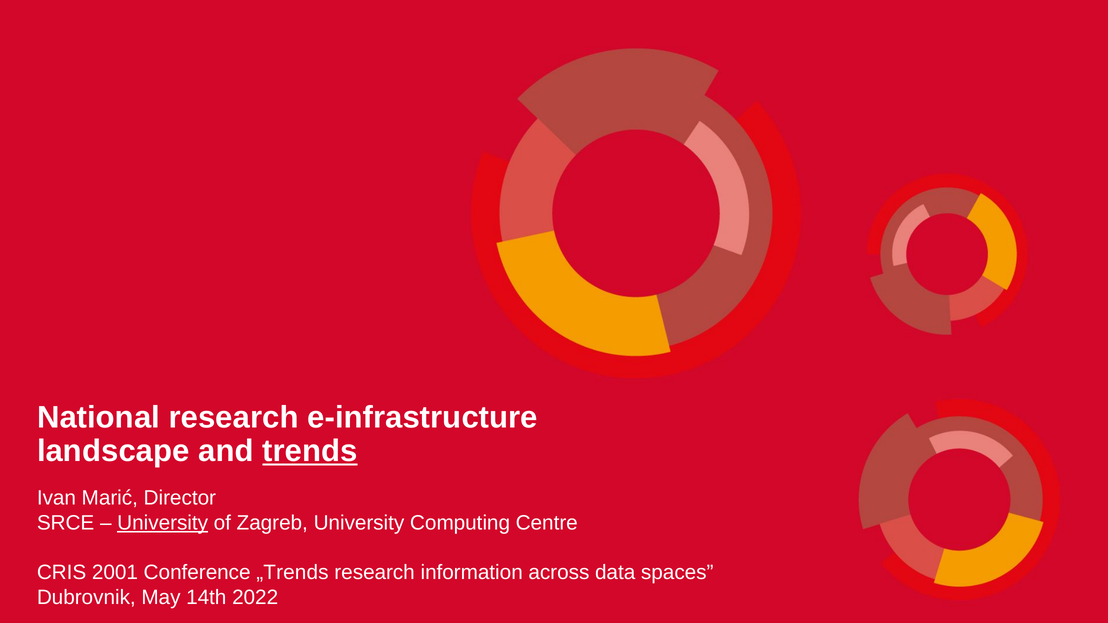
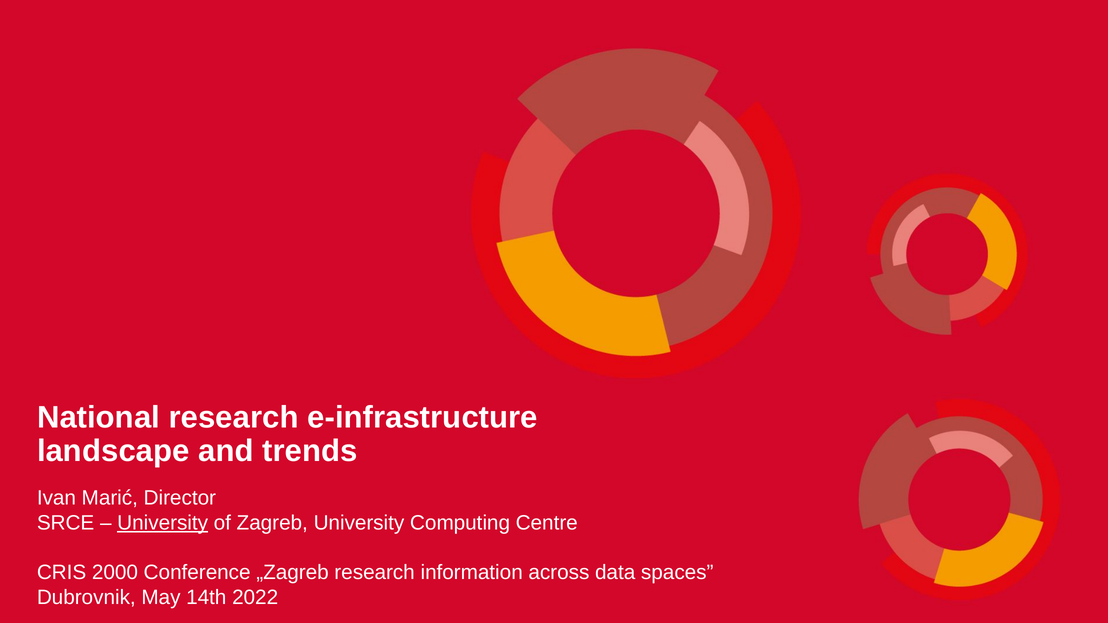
trends at (310, 451) underline: present -> none
2001: 2001 -> 2000
„Trends: „Trends -> „Zagreb
